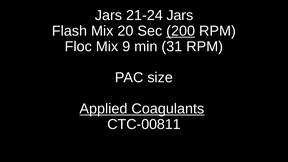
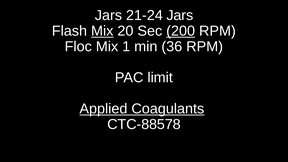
Mix at (102, 31) underline: none -> present
9: 9 -> 1
31: 31 -> 36
size: size -> limit
CTC-00811: CTC-00811 -> CTC-88578
